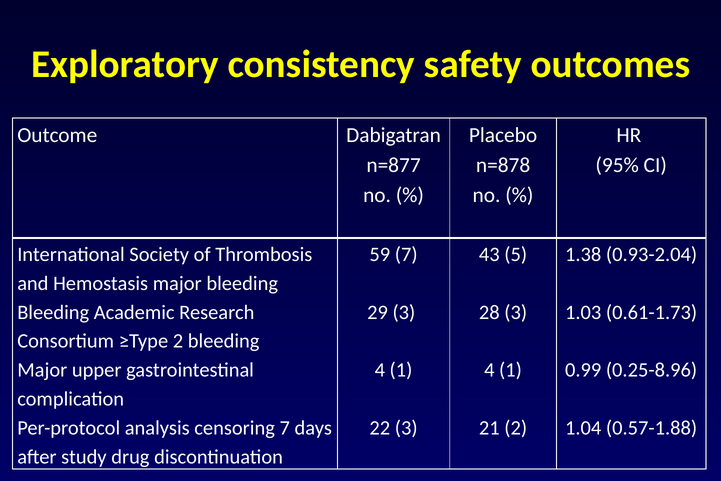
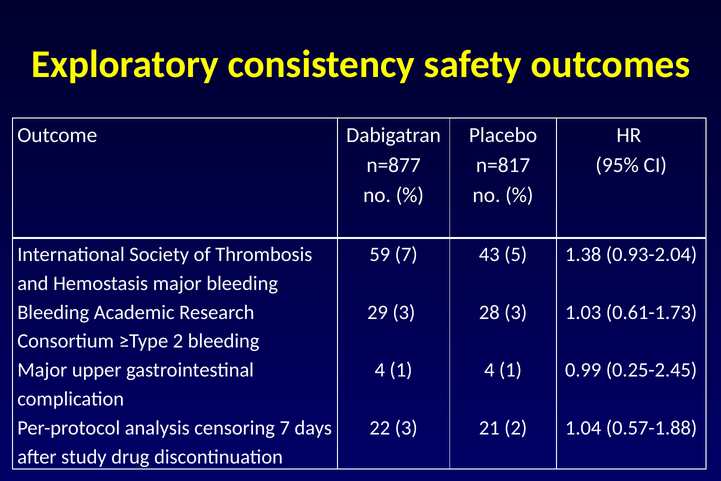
n=878: n=878 -> n=817
0.25-8.96: 0.25-8.96 -> 0.25-2.45
